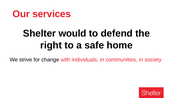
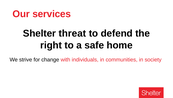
would: would -> threat
